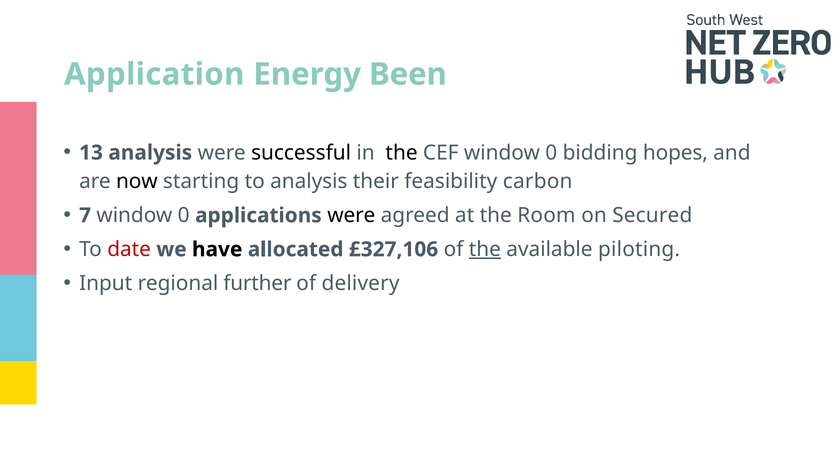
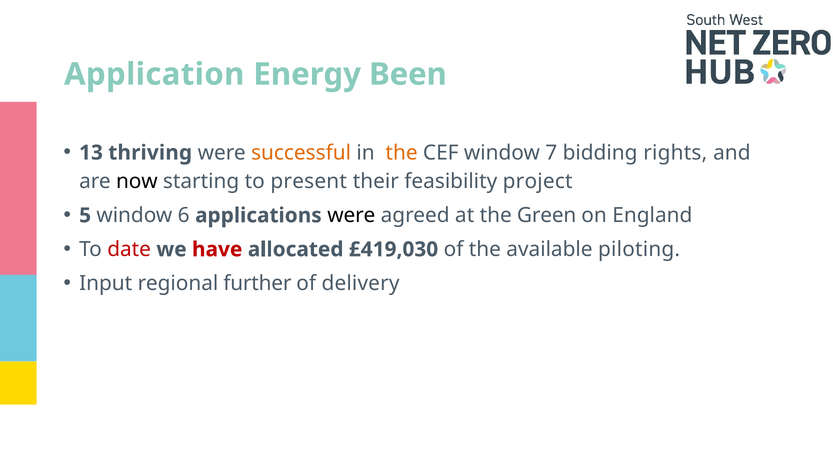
13 analysis: analysis -> thriving
successful colour: black -> orange
the at (402, 153) colour: black -> orange
CEF window 0: 0 -> 7
hopes: hopes -> rights
to analysis: analysis -> present
carbon: carbon -> project
7: 7 -> 5
0 at (184, 215): 0 -> 6
Room: Room -> Green
Secured: Secured -> England
have colour: black -> red
£327,106: £327,106 -> £419,030
the at (485, 249) underline: present -> none
